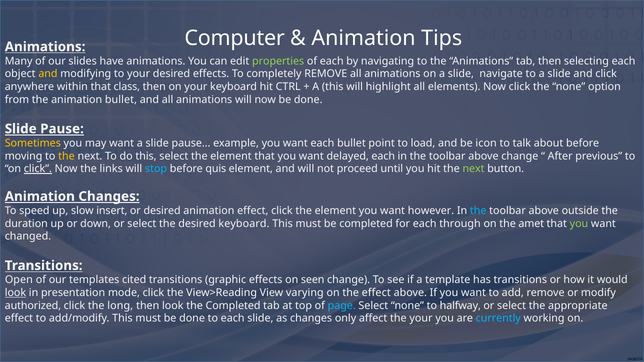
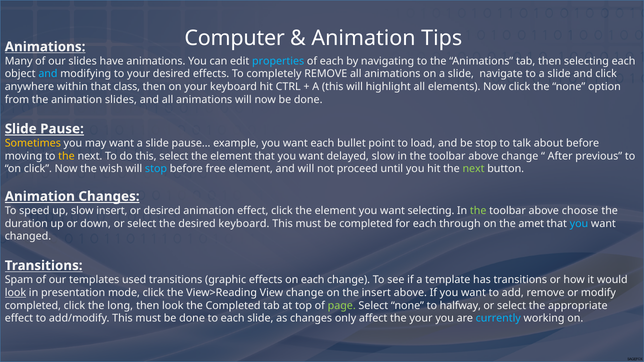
properties colour: light green -> light blue
and at (48, 74) colour: yellow -> light blue
animation bullet: bullet -> slides
be icon: icon -> stop
delayed each: each -> slow
click at (38, 169) underline: present -> none
links: links -> wish
quis: quis -> free
want however: however -> selecting
the at (478, 211) colour: light blue -> light green
outside: outside -> choose
you at (579, 224) colour: light green -> light blue
Open: Open -> Spam
cited: cited -> used
on seen: seen -> each
View varying: varying -> change
the effect: effect -> insert
authorized at (33, 306): authorized -> completed
page colour: light blue -> light green
